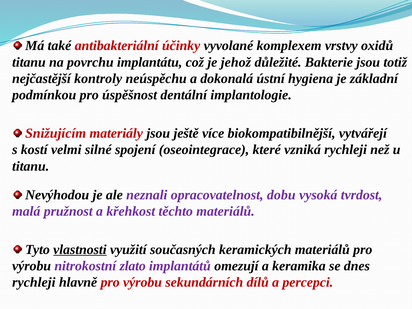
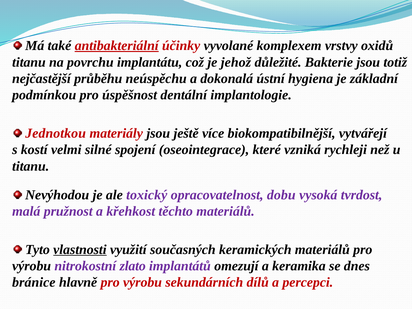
antibakteriální underline: none -> present
kontroly: kontroly -> průběhu
Snižujícím: Snižujícím -> Jednotkou
neznali: neznali -> toxický
rychleji at (34, 282): rychleji -> bránice
